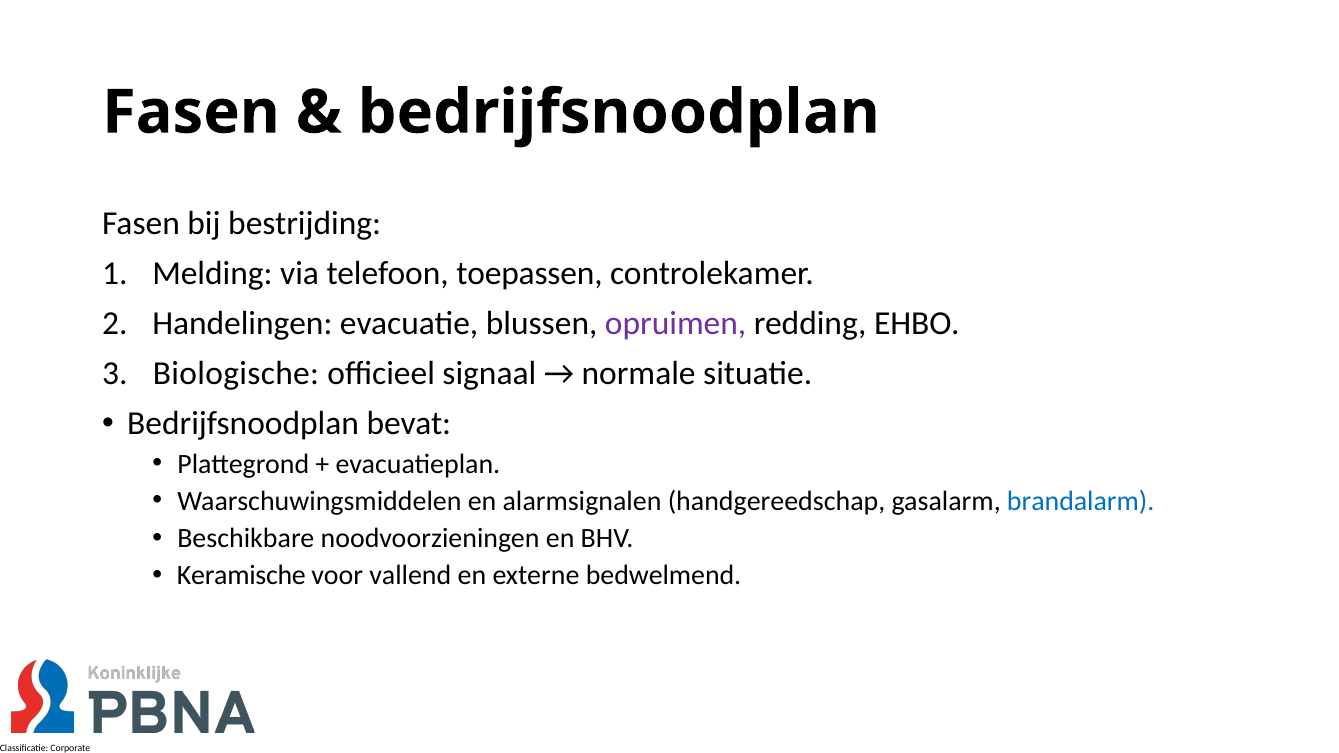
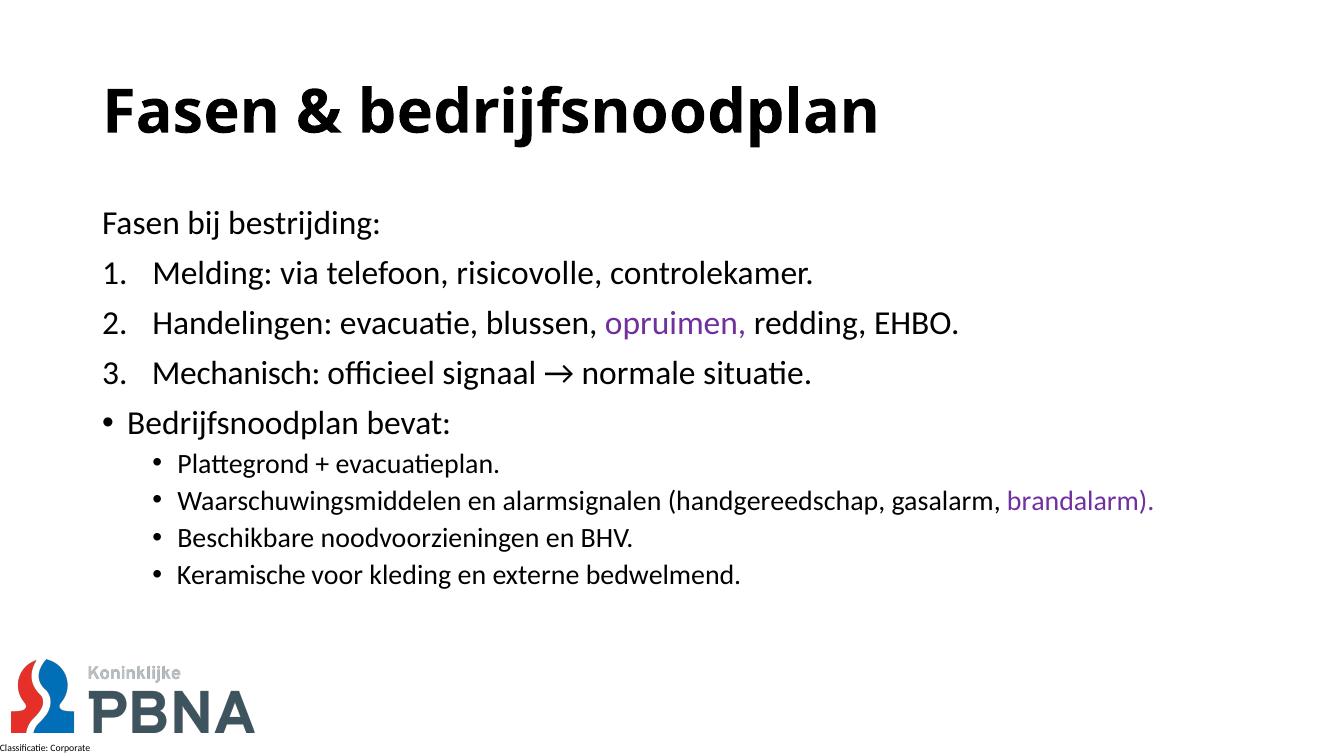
toepassen: toepassen -> risicovolle
Biologische: Biologische -> Mechanisch
brandalarm colour: blue -> purple
vallend: vallend -> kleding
